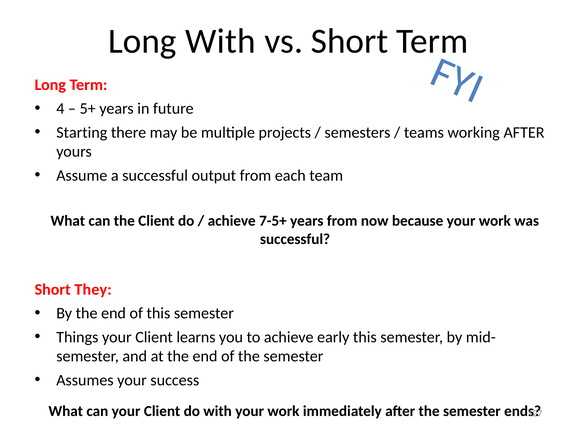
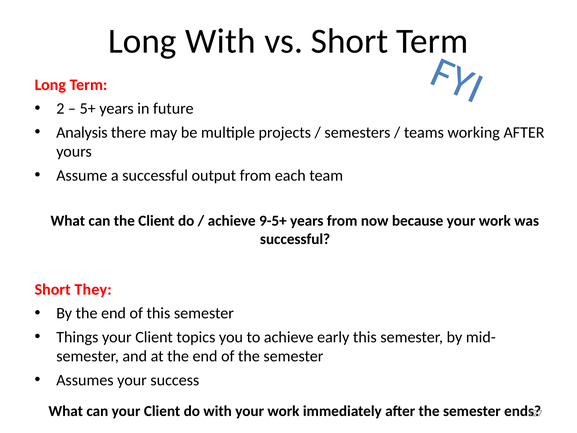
4: 4 -> 2
Starting: Starting -> Analysis
7-5+: 7-5+ -> 9-5+
learns: learns -> topics
